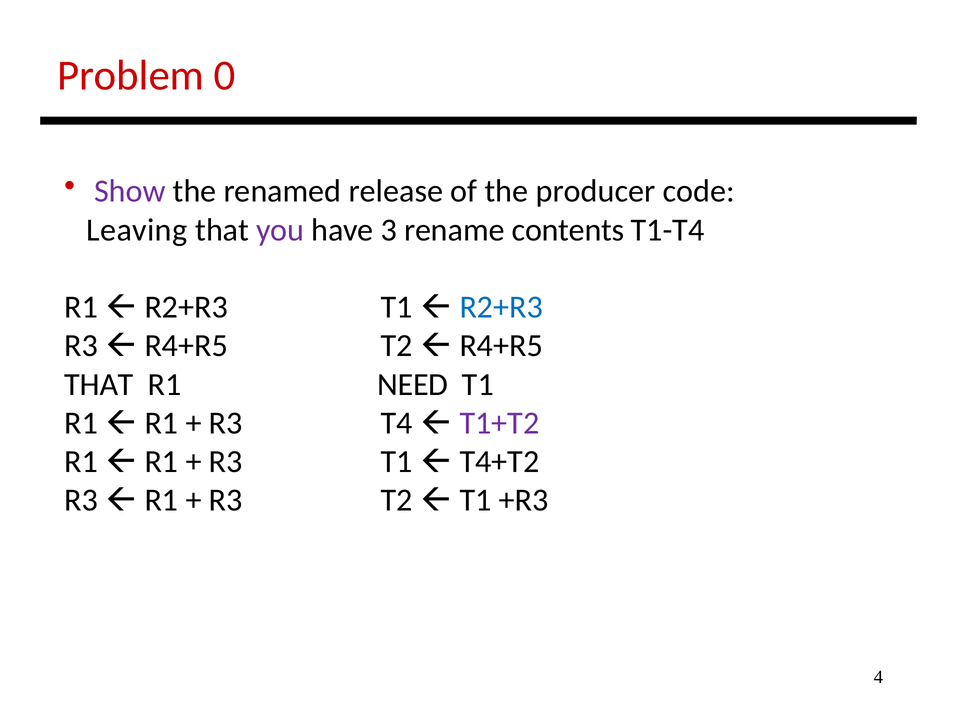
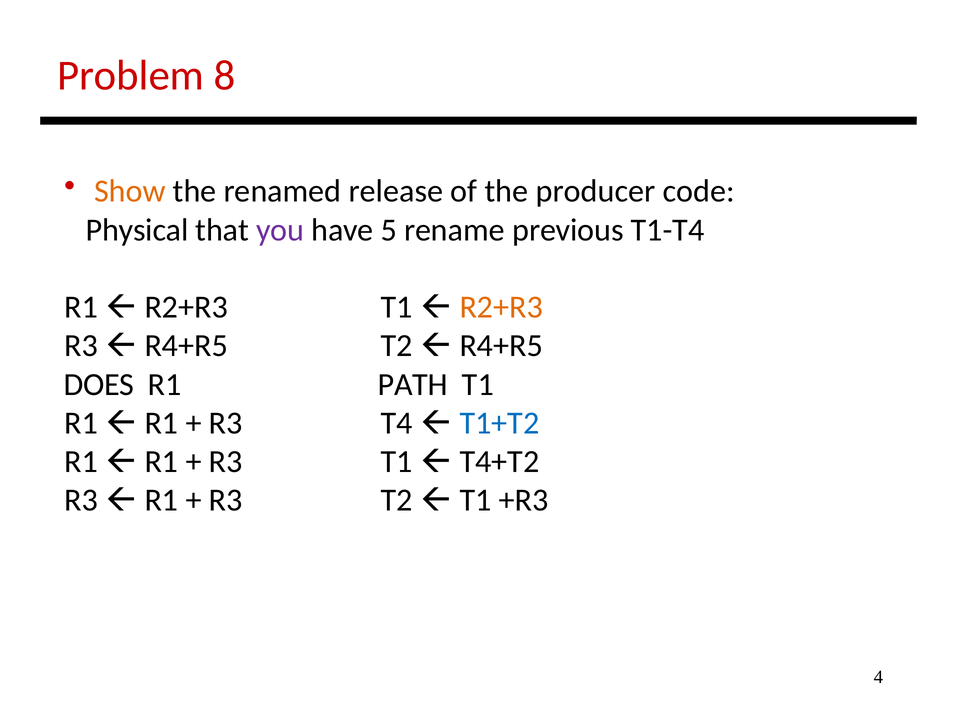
0: 0 -> 8
Show colour: purple -> orange
Leaving: Leaving -> Physical
3: 3 -> 5
contents: contents -> previous
R2+R3 at (501, 307) colour: blue -> orange
THAT at (99, 384): THAT -> DOES
NEED: NEED -> PATH
T1+T2 colour: purple -> blue
